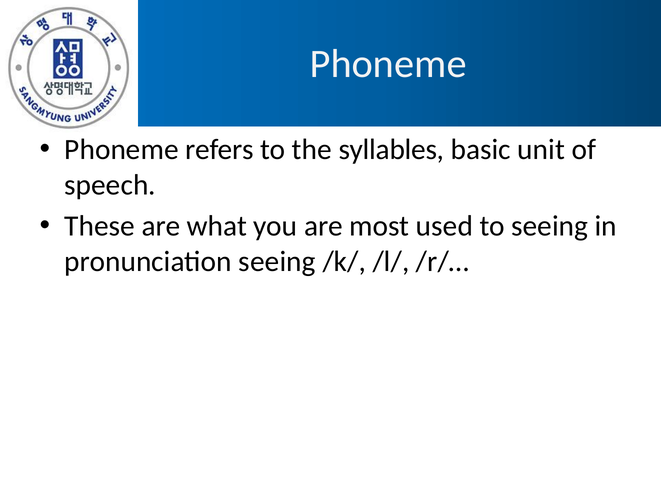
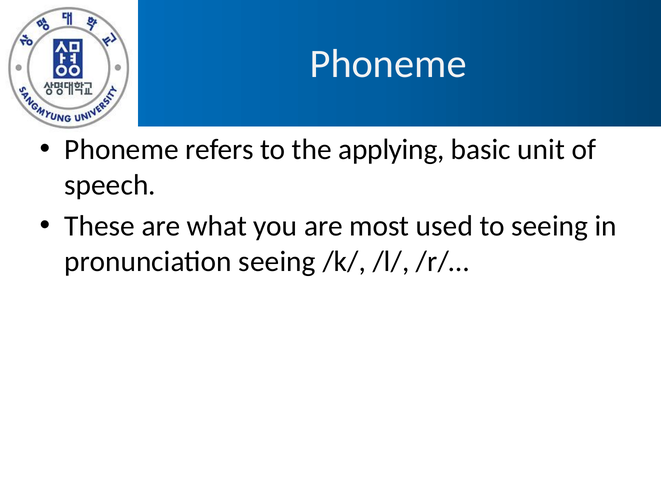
syllables: syllables -> applying
